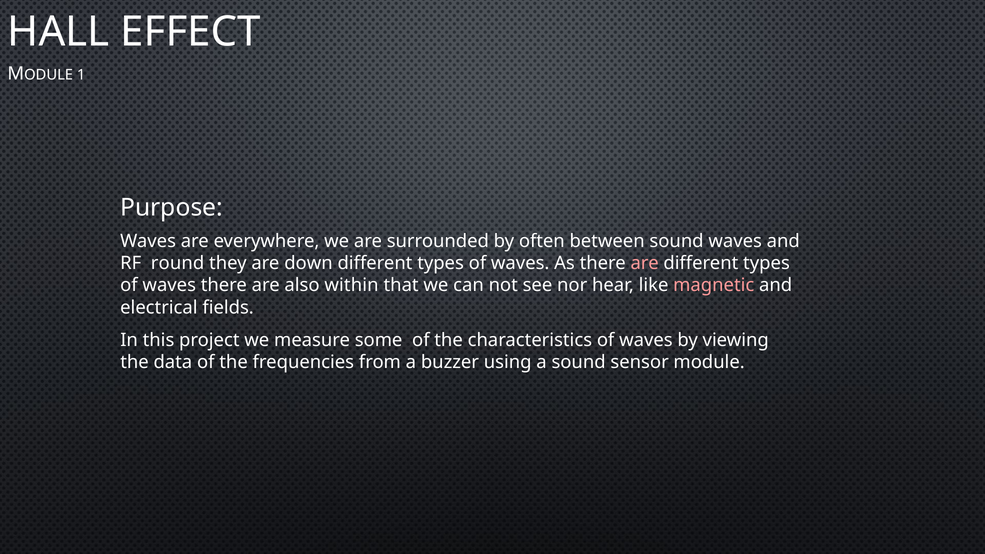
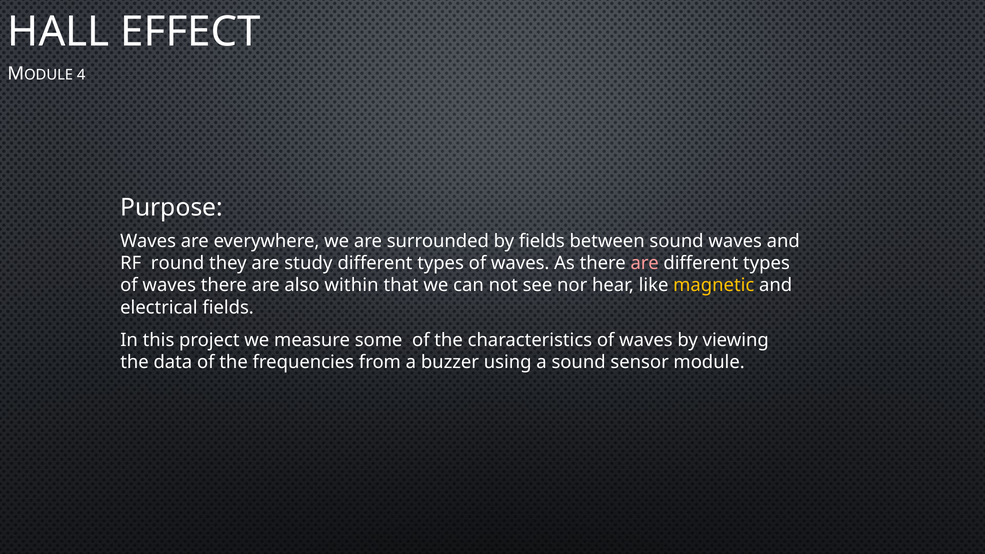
1: 1 -> 4
by often: often -> fields
down: down -> study
magnetic colour: pink -> yellow
